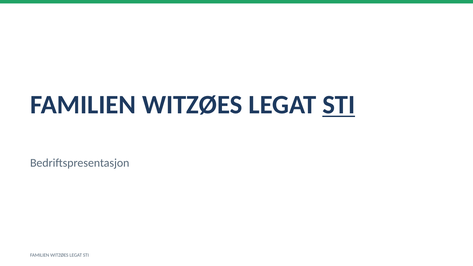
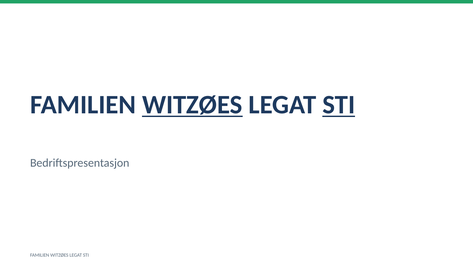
WITZØES at (192, 105) underline: none -> present
